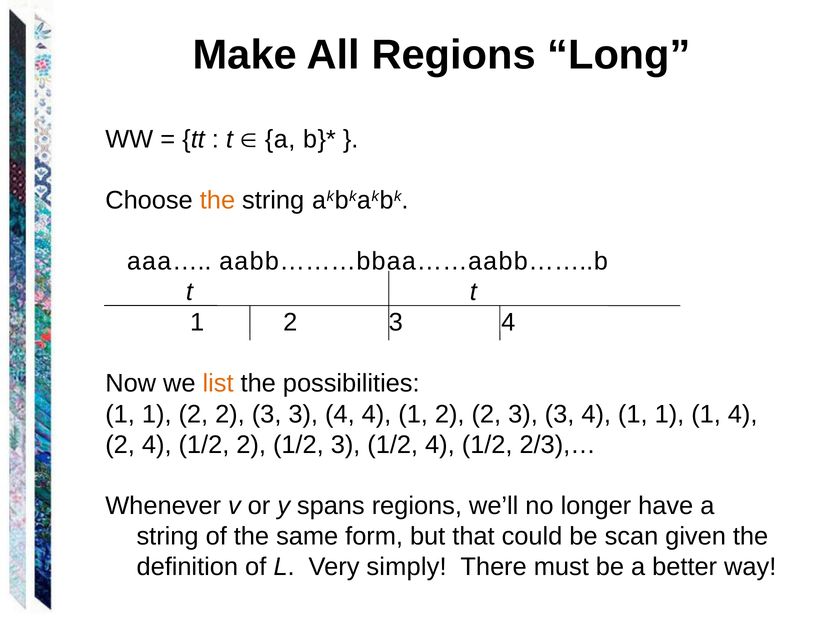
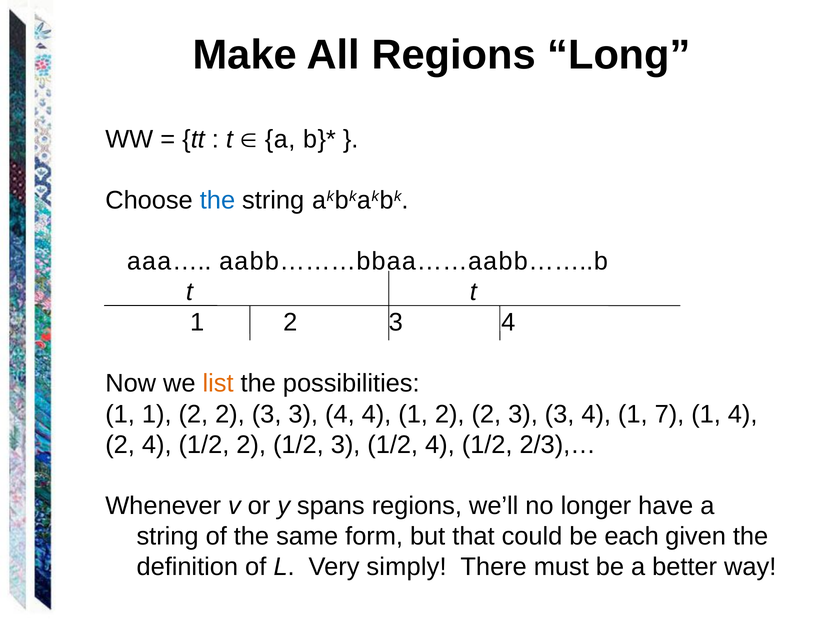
the at (217, 200) colour: orange -> blue
4 1 1: 1 -> 7
scan: scan -> each
